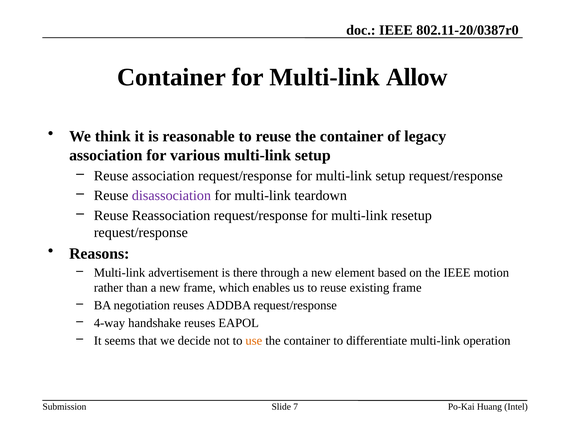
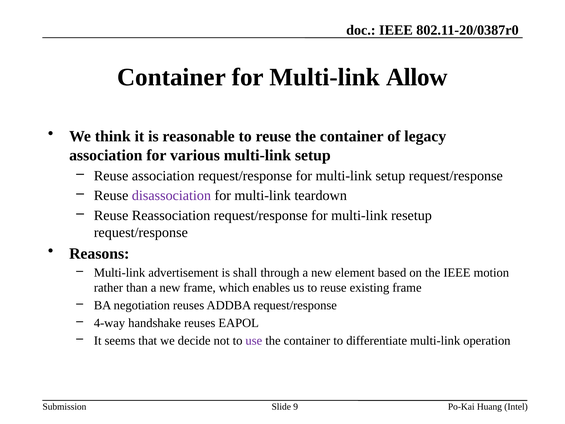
there: there -> shall
use colour: orange -> purple
7: 7 -> 9
